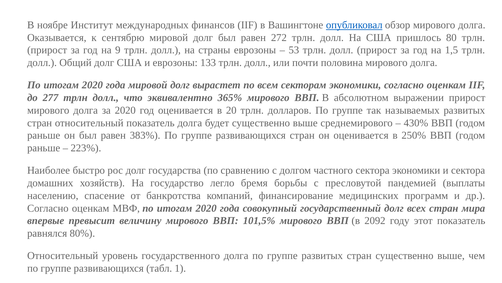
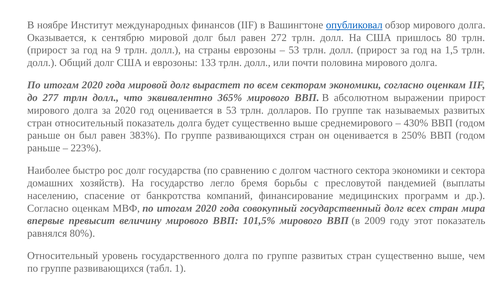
в 20: 20 -> 53
2092: 2092 -> 2009
